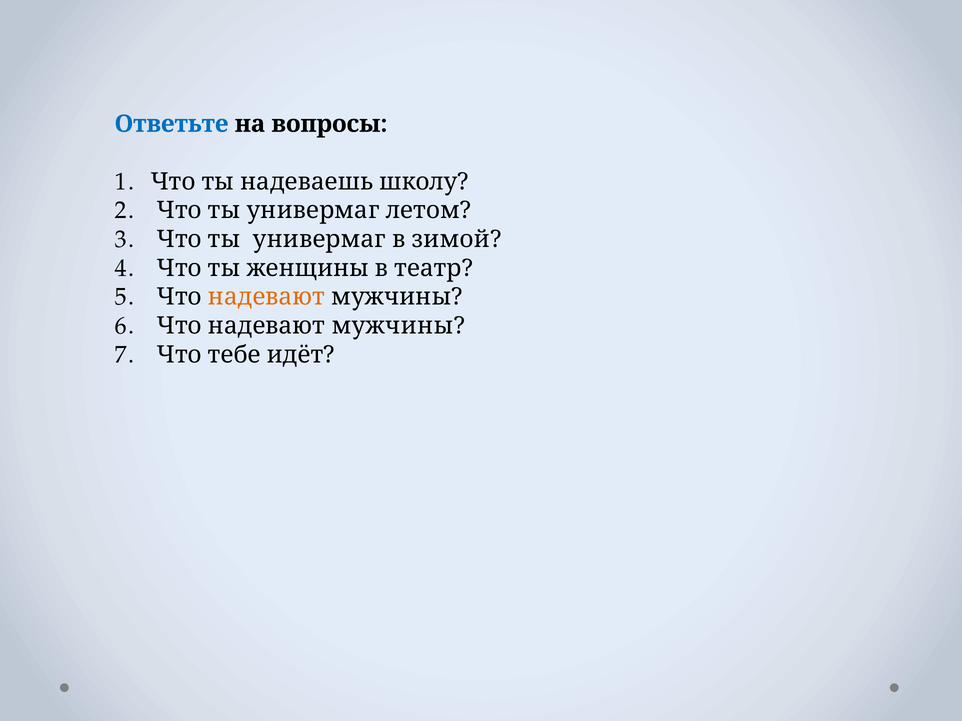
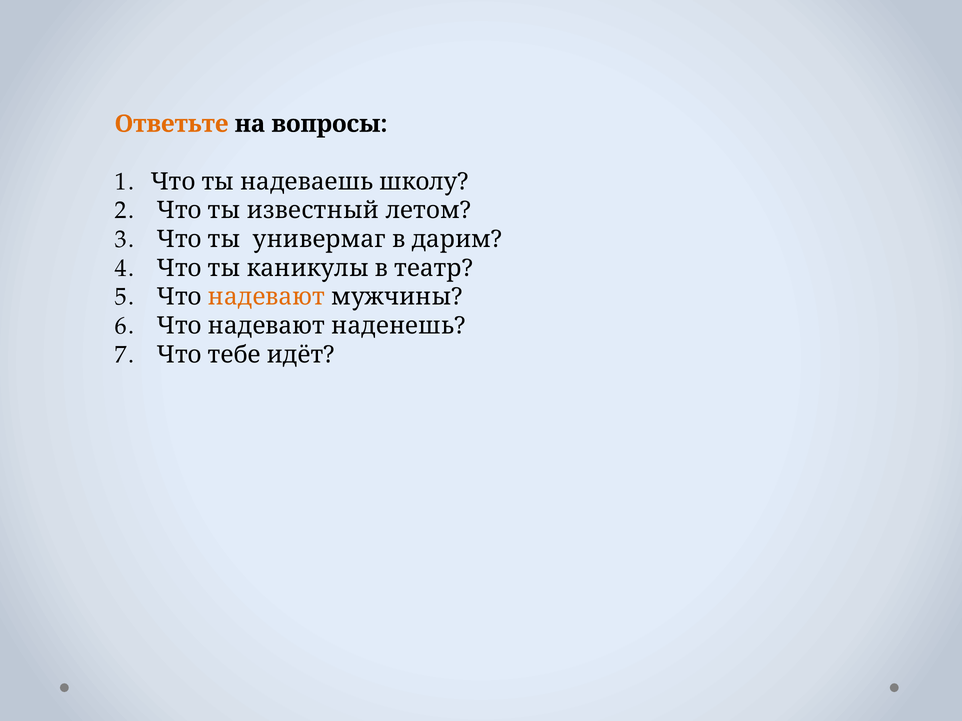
Ответьте colour: blue -> orange
универмаг at (313, 211): универмаг -> известный
зимой: зимой -> дарим
женщины: женщины -> каникулы
мужчины at (398, 326): мужчины -> наденешь
